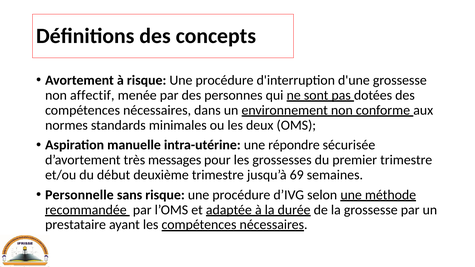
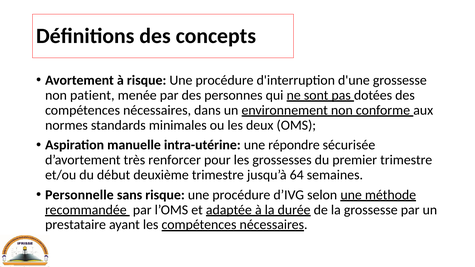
affectif: affectif -> patient
messages: messages -> renforcer
69: 69 -> 64
